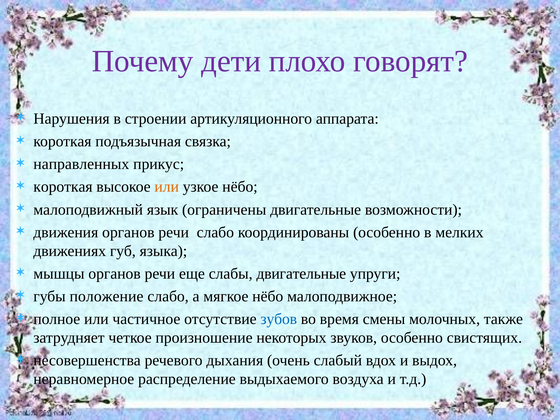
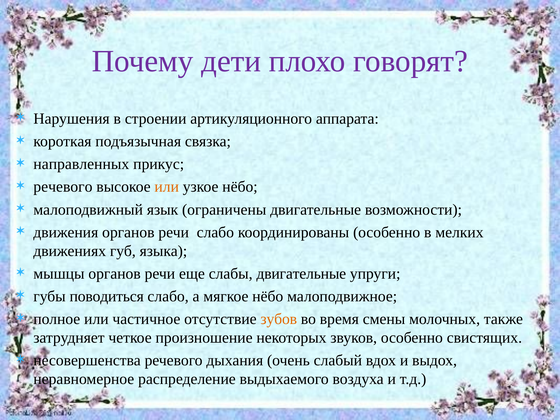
короткая at (63, 187): короткая -> речевого
положение: положение -> поводиться
зубов colour: blue -> orange
